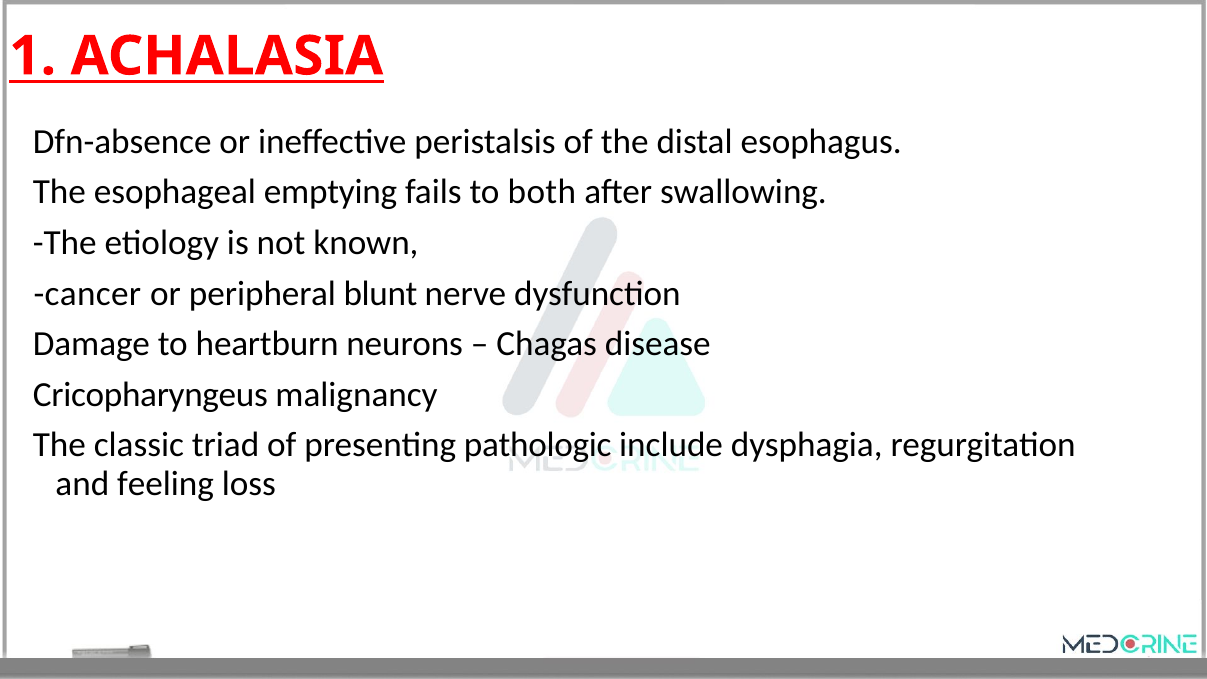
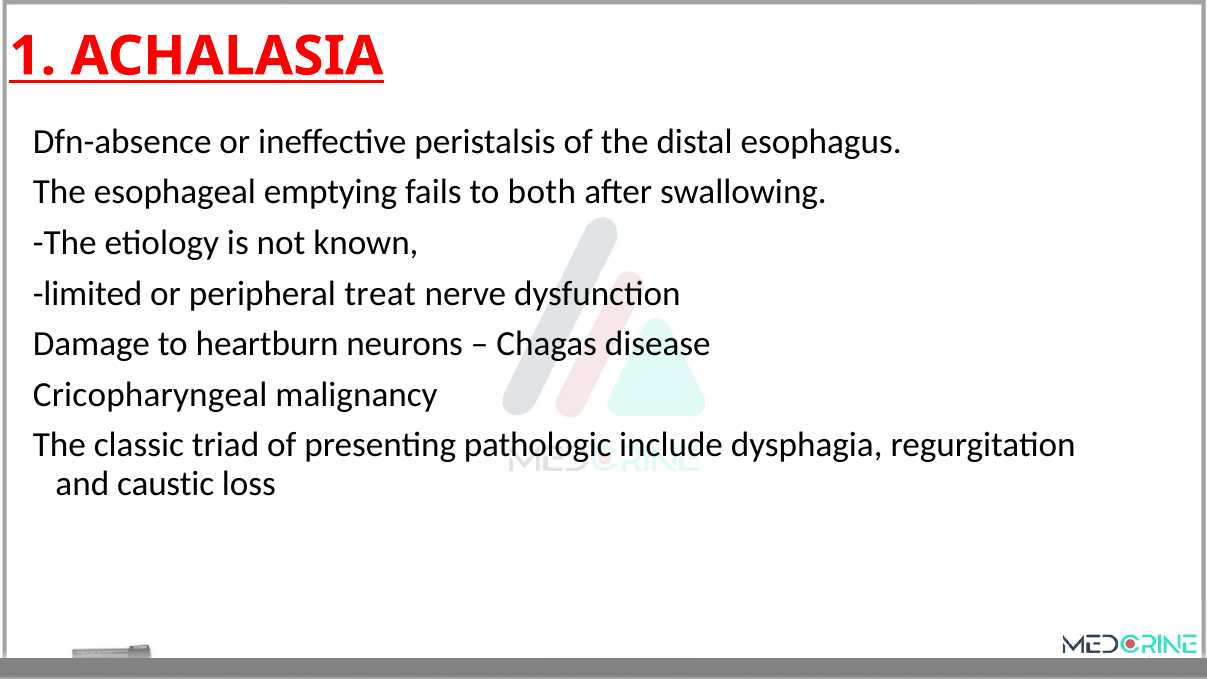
cancer: cancer -> limited
blunt: blunt -> treat
Cricopharyngeus: Cricopharyngeus -> Cricopharyngeal
feeling: feeling -> caustic
